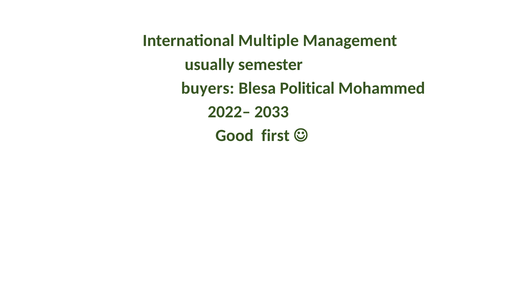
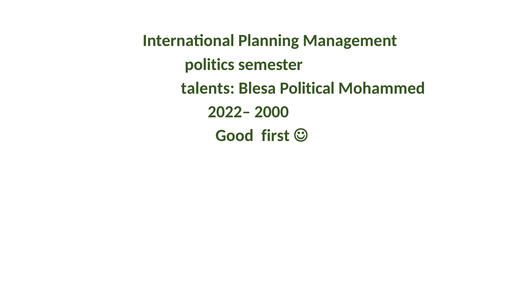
Multiple: Multiple -> Planning
usually: usually -> politics
buyers: buyers -> talents
2033: 2033 -> 2000
